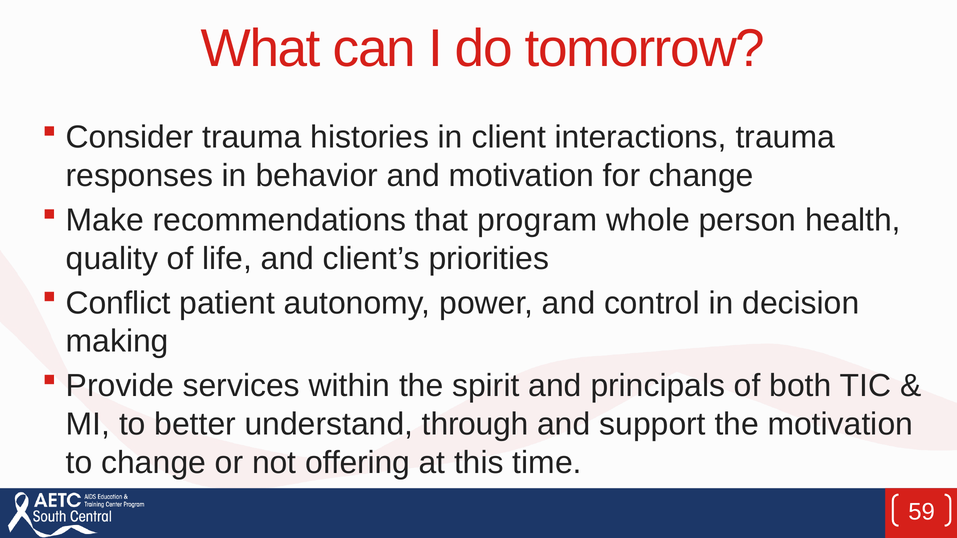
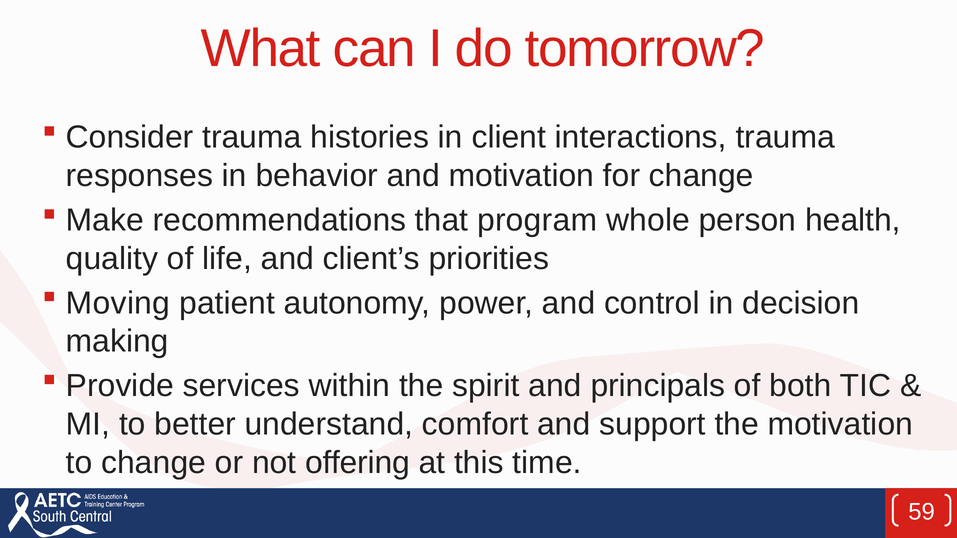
Conflict: Conflict -> Moving
through: through -> comfort
